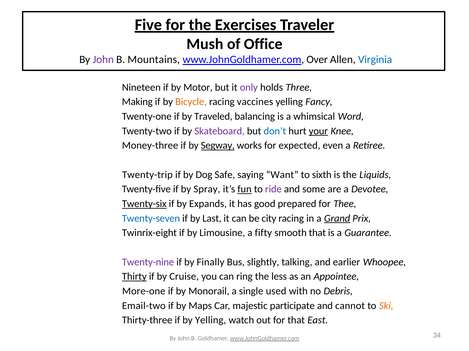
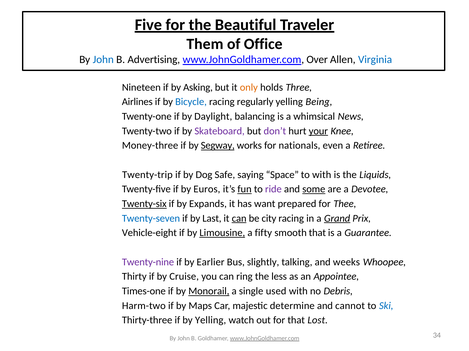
Exercises: Exercises -> Beautiful
Mush: Mush -> Them
John at (103, 60) colour: purple -> blue
Mountains: Mountains -> Advertising
Motor: Motor -> Asking
only colour: purple -> orange
Making: Making -> Airlines
Bicycle colour: orange -> blue
vaccines: vaccines -> regularly
Fancy: Fancy -> Being
Traveled: Traveled -> Daylight
Word: Word -> News
don’t colour: blue -> purple
expected: expected -> nationals
Want: Want -> Space
to sixth: sixth -> with
Spray: Spray -> Euros
some underline: none -> present
good: good -> want
can at (239, 219) underline: none -> present
Twinrix-eight: Twinrix-eight -> Vehicle-eight
Limousine underline: none -> present
Finally: Finally -> Earlier
earlier: earlier -> weeks
Thirty underline: present -> none
More-one: More-one -> Times-one
Monorail underline: none -> present
Email-two: Email-two -> Harm-two
participate: participate -> determine
Ski colour: orange -> blue
East: East -> Lost
